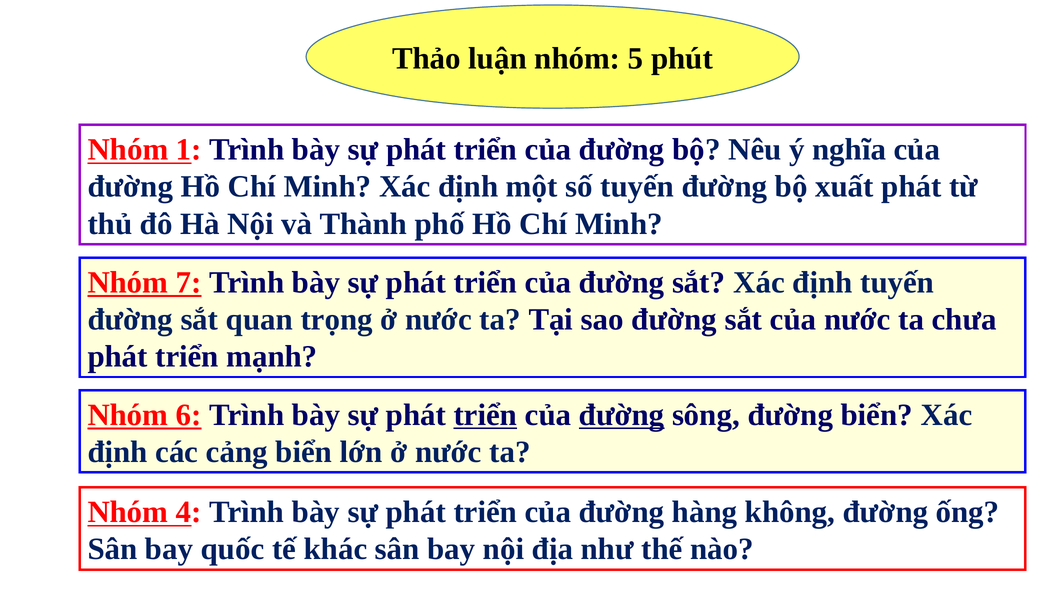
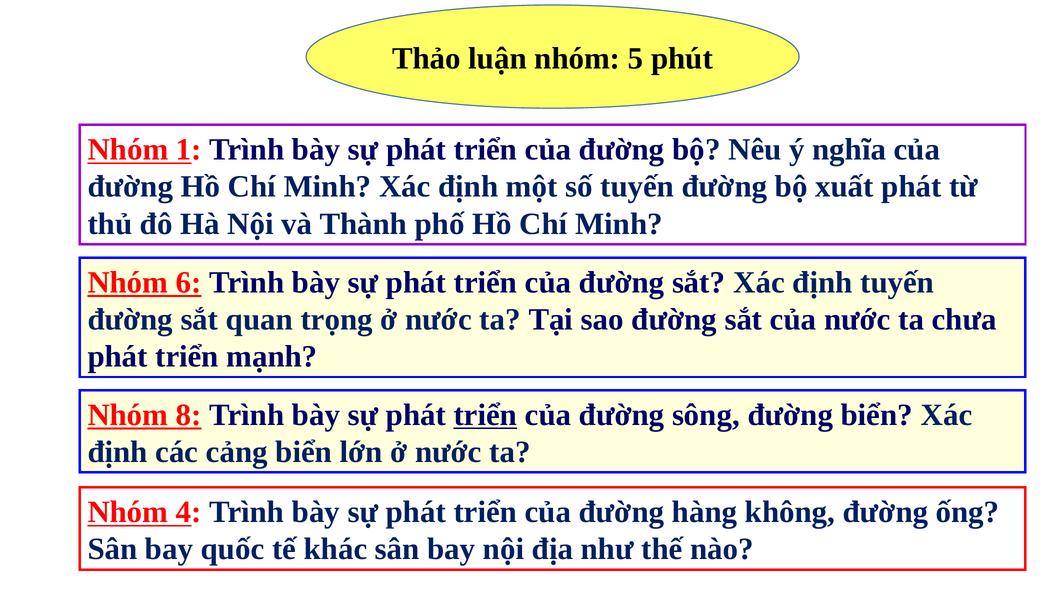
7: 7 -> 6
6: 6 -> 8
đường at (622, 415) underline: present -> none
